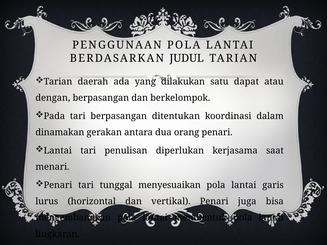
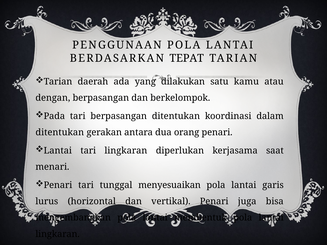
JUDUL: JUDUL -> TEPAT
dapat: dapat -> kamu
dinamakan at (60, 133): dinamakan -> ditentukan
tari penulisan: penulisan -> lingkaran
